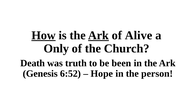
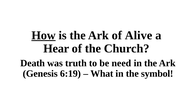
Ark at (98, 35) underline: present -> none
Only: Only -> Hear
been: been -> need
6:52: 6:52 -> 6:19
Hope: Hope -> What
person: person -> symbol
